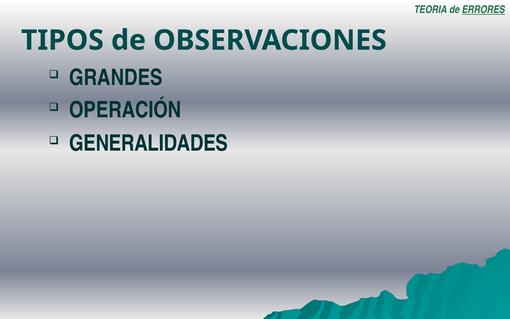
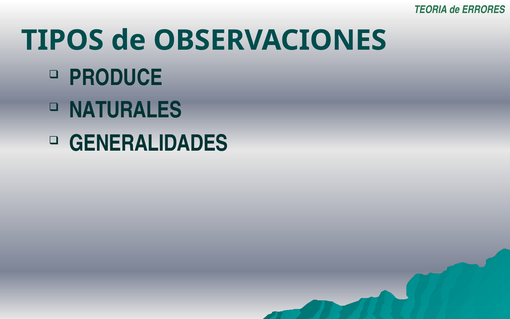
ERRORES underline: present -> none
GRANDES: GRANDES -> PRODUCE
OPERACIÓN: OPERACIÓN -> NATURALES
